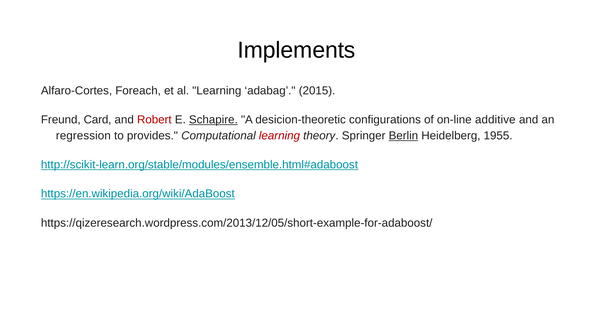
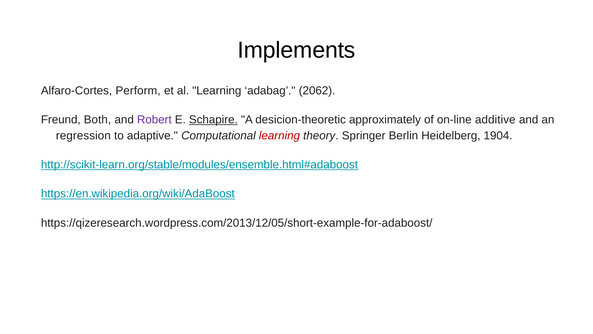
Foreach: Foreach -> Perform
2015: 2015 -> 2062
Card: Card -> Both
Robert colour: red -> purple
configurations: configurations -> approximately
provides: provides -> adaptive
Berlin underline: present -> none
1955: 1955 -> 1904
